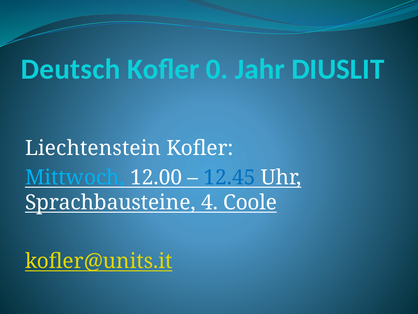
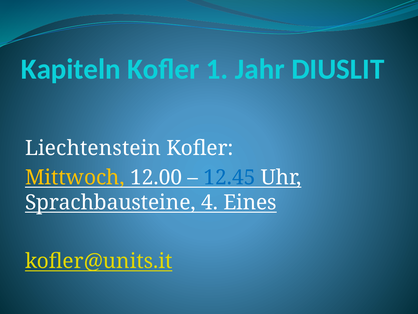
Deutsch: Deutsch -> Kapiteln
0: 0 -> 1
Mittwoch colour: light blue -> yellow
Coole: Coole -> Eines
